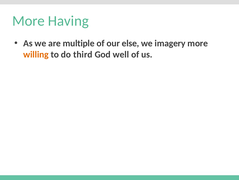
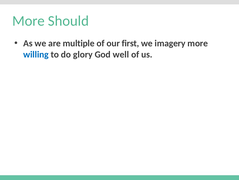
Having: Having -> Should
else: else -> first
willing colour: orange -> blue
third: third -> glory
